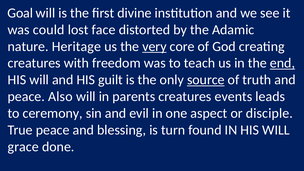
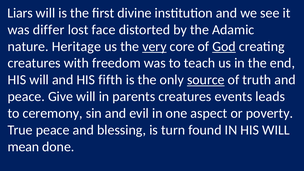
Goal: Goal -> Liars
could: could -> differ
God underline: none -> present
end underline: present -> none
guilt: guilt -> fifth
Also: Also -> Give
disciple: disciple -> poverty
grace: grace -> mean
